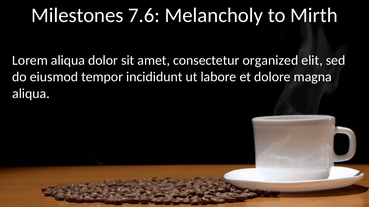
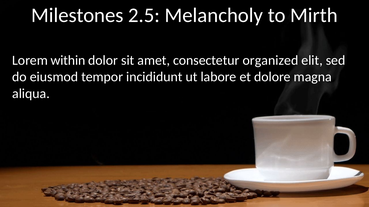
7.6: 7.6 -> 2.5
Lorem aliqua: aliqua -> within
